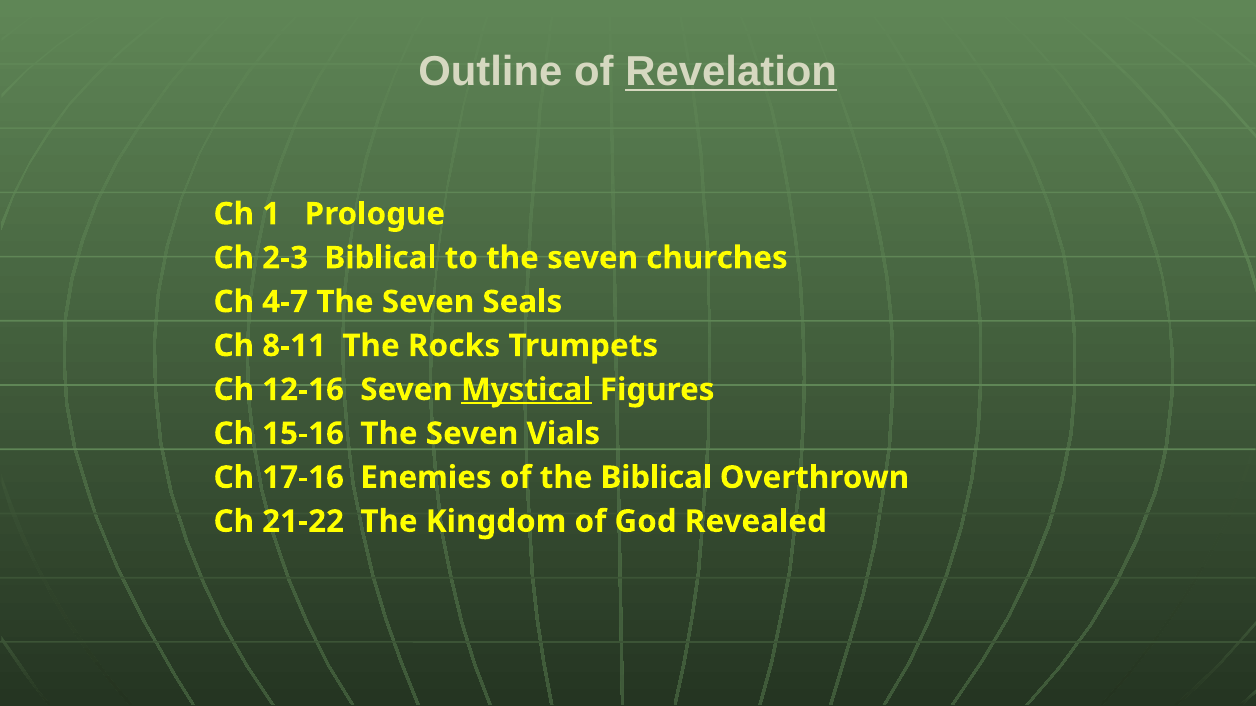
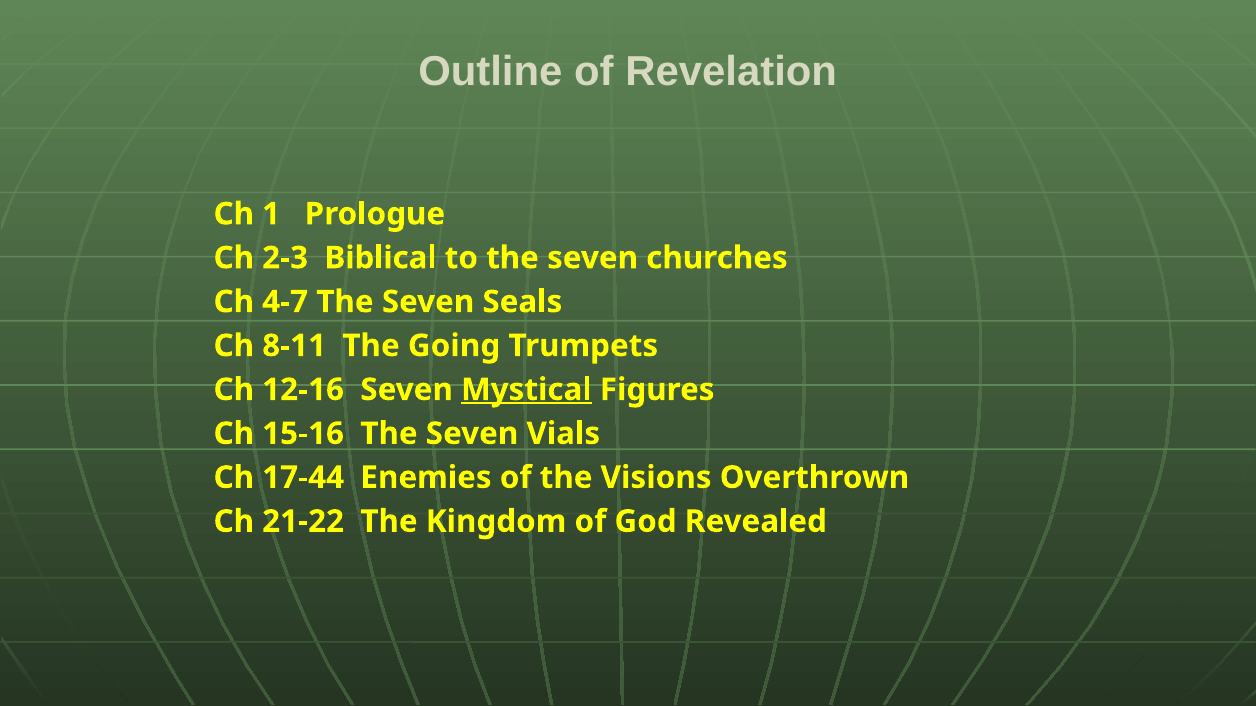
Revelation underline: present -> none
Rocks: Rocks -> Going
17-16: 17-16 -> 17-44
the Biblical: Biblical -> Visions
